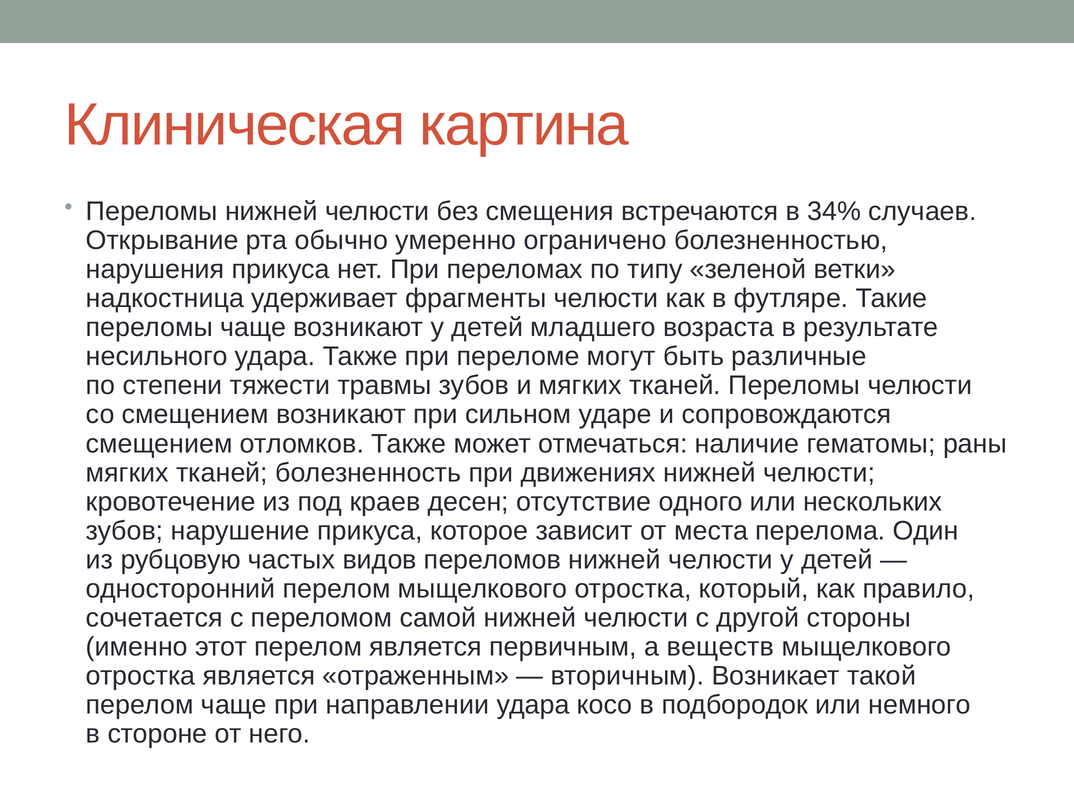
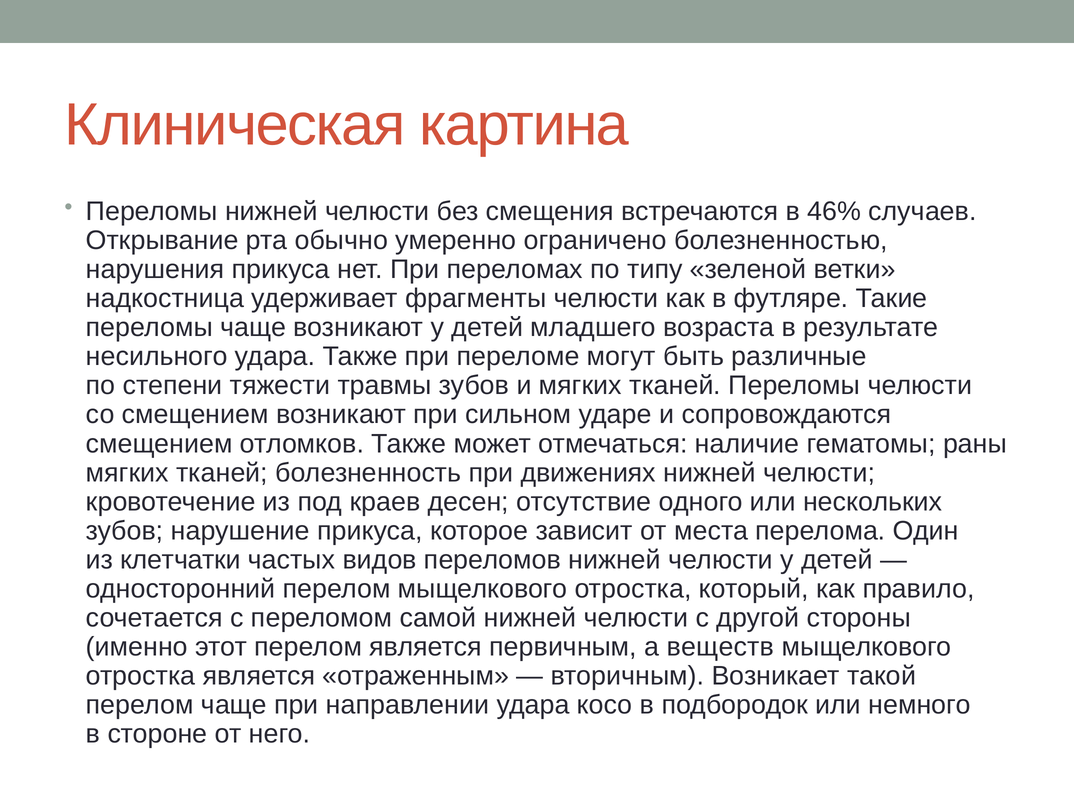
34%: 34% -> 46%
рубцовую: рубцовую -> клетчатки
